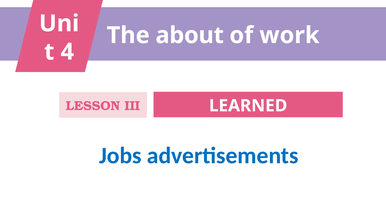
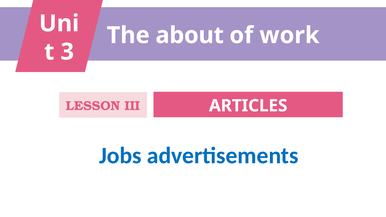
4: 4 -> 3
LEARNED: LEARNED -> ARTICLES
